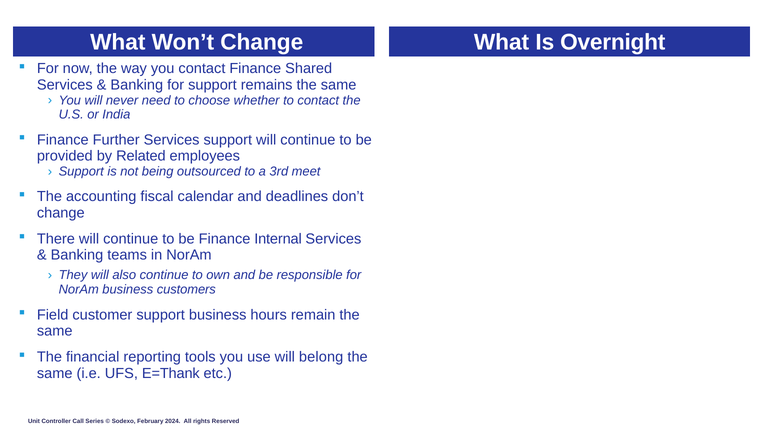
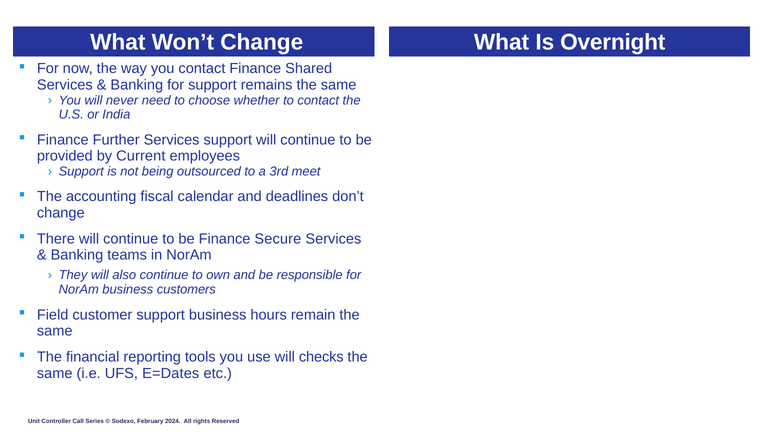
Related: Related -> Current
Internal: Internal -> Secure
belong: belong -> checks
E=Thank: E=Thank -> E=Dates
